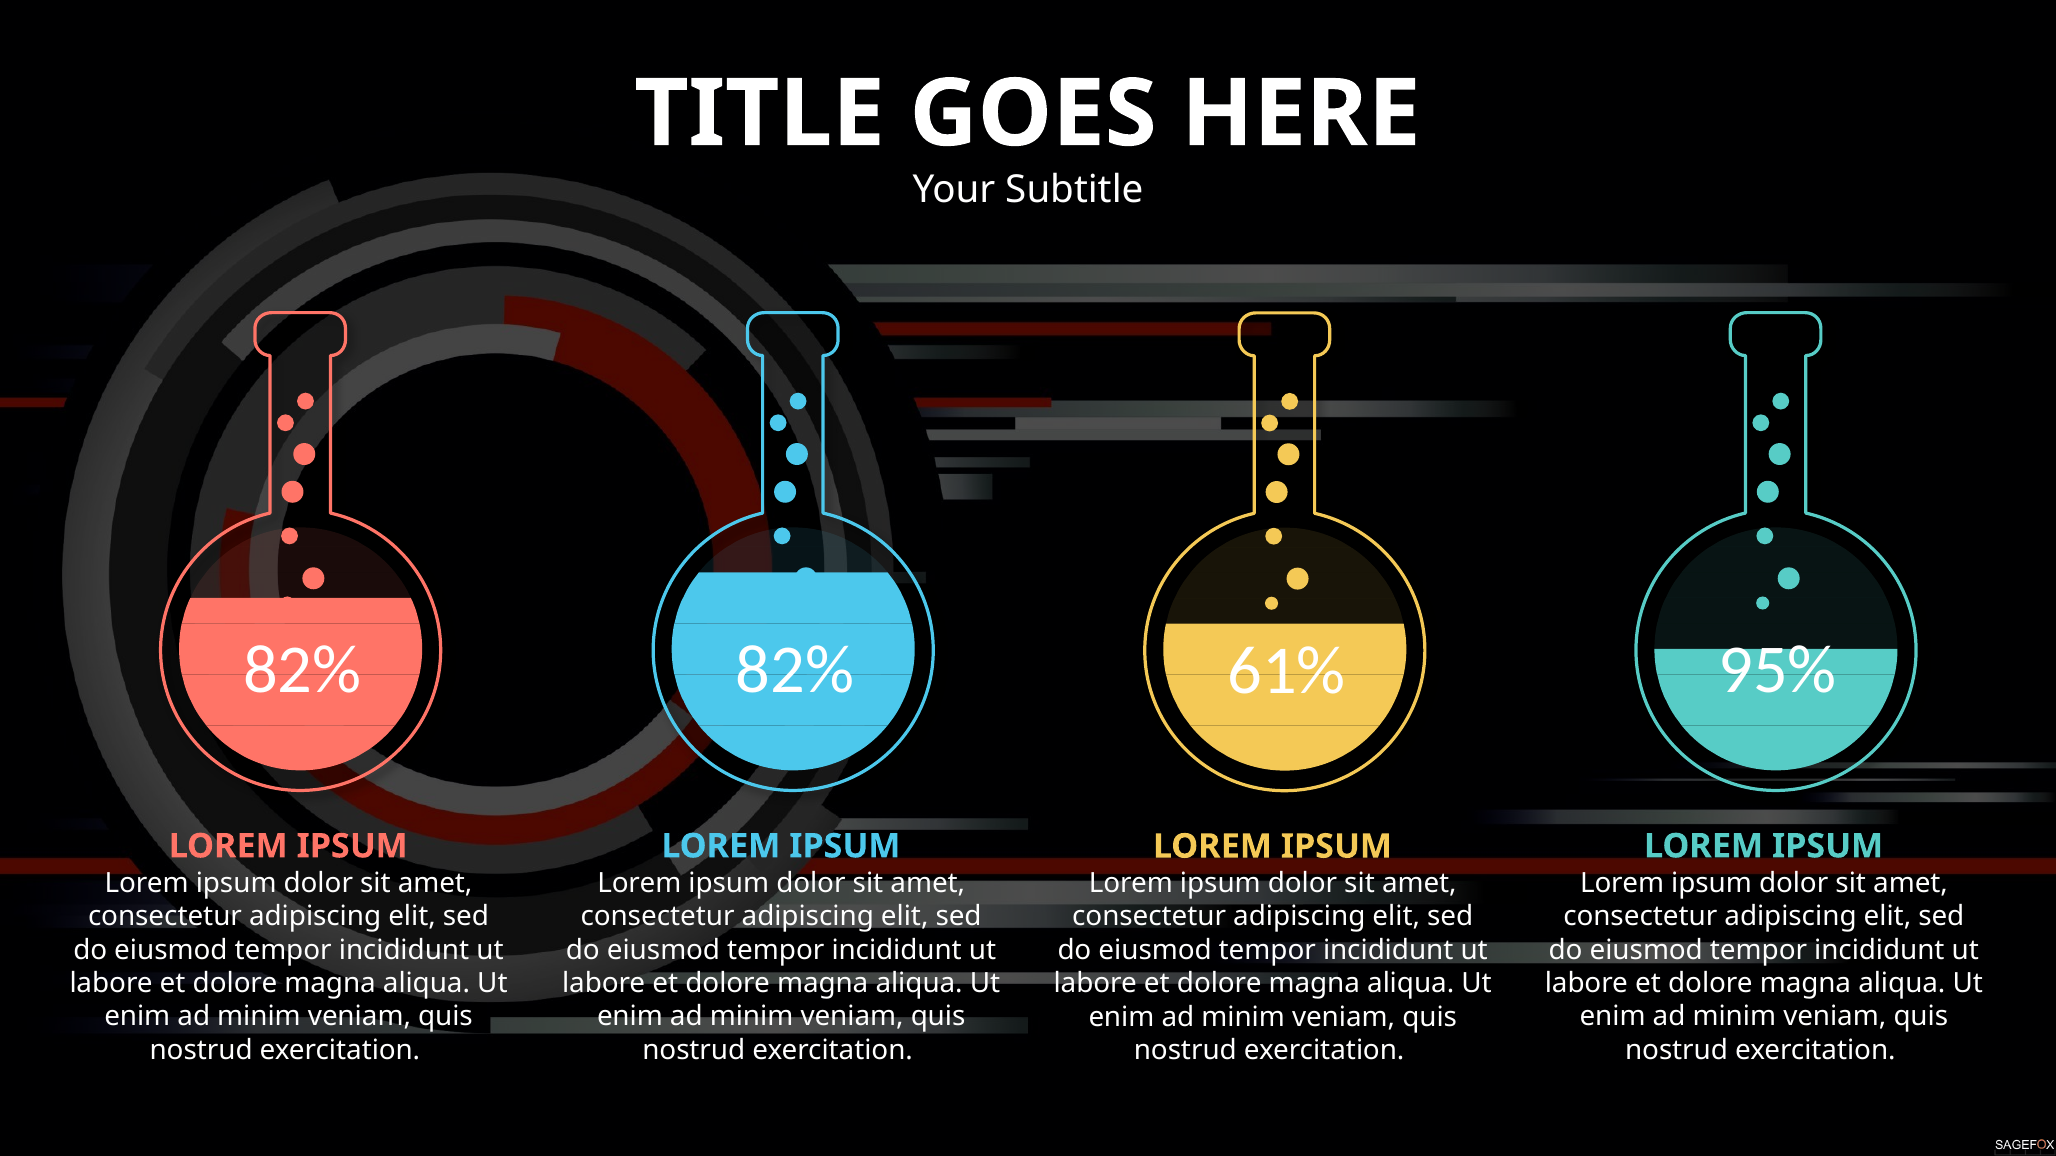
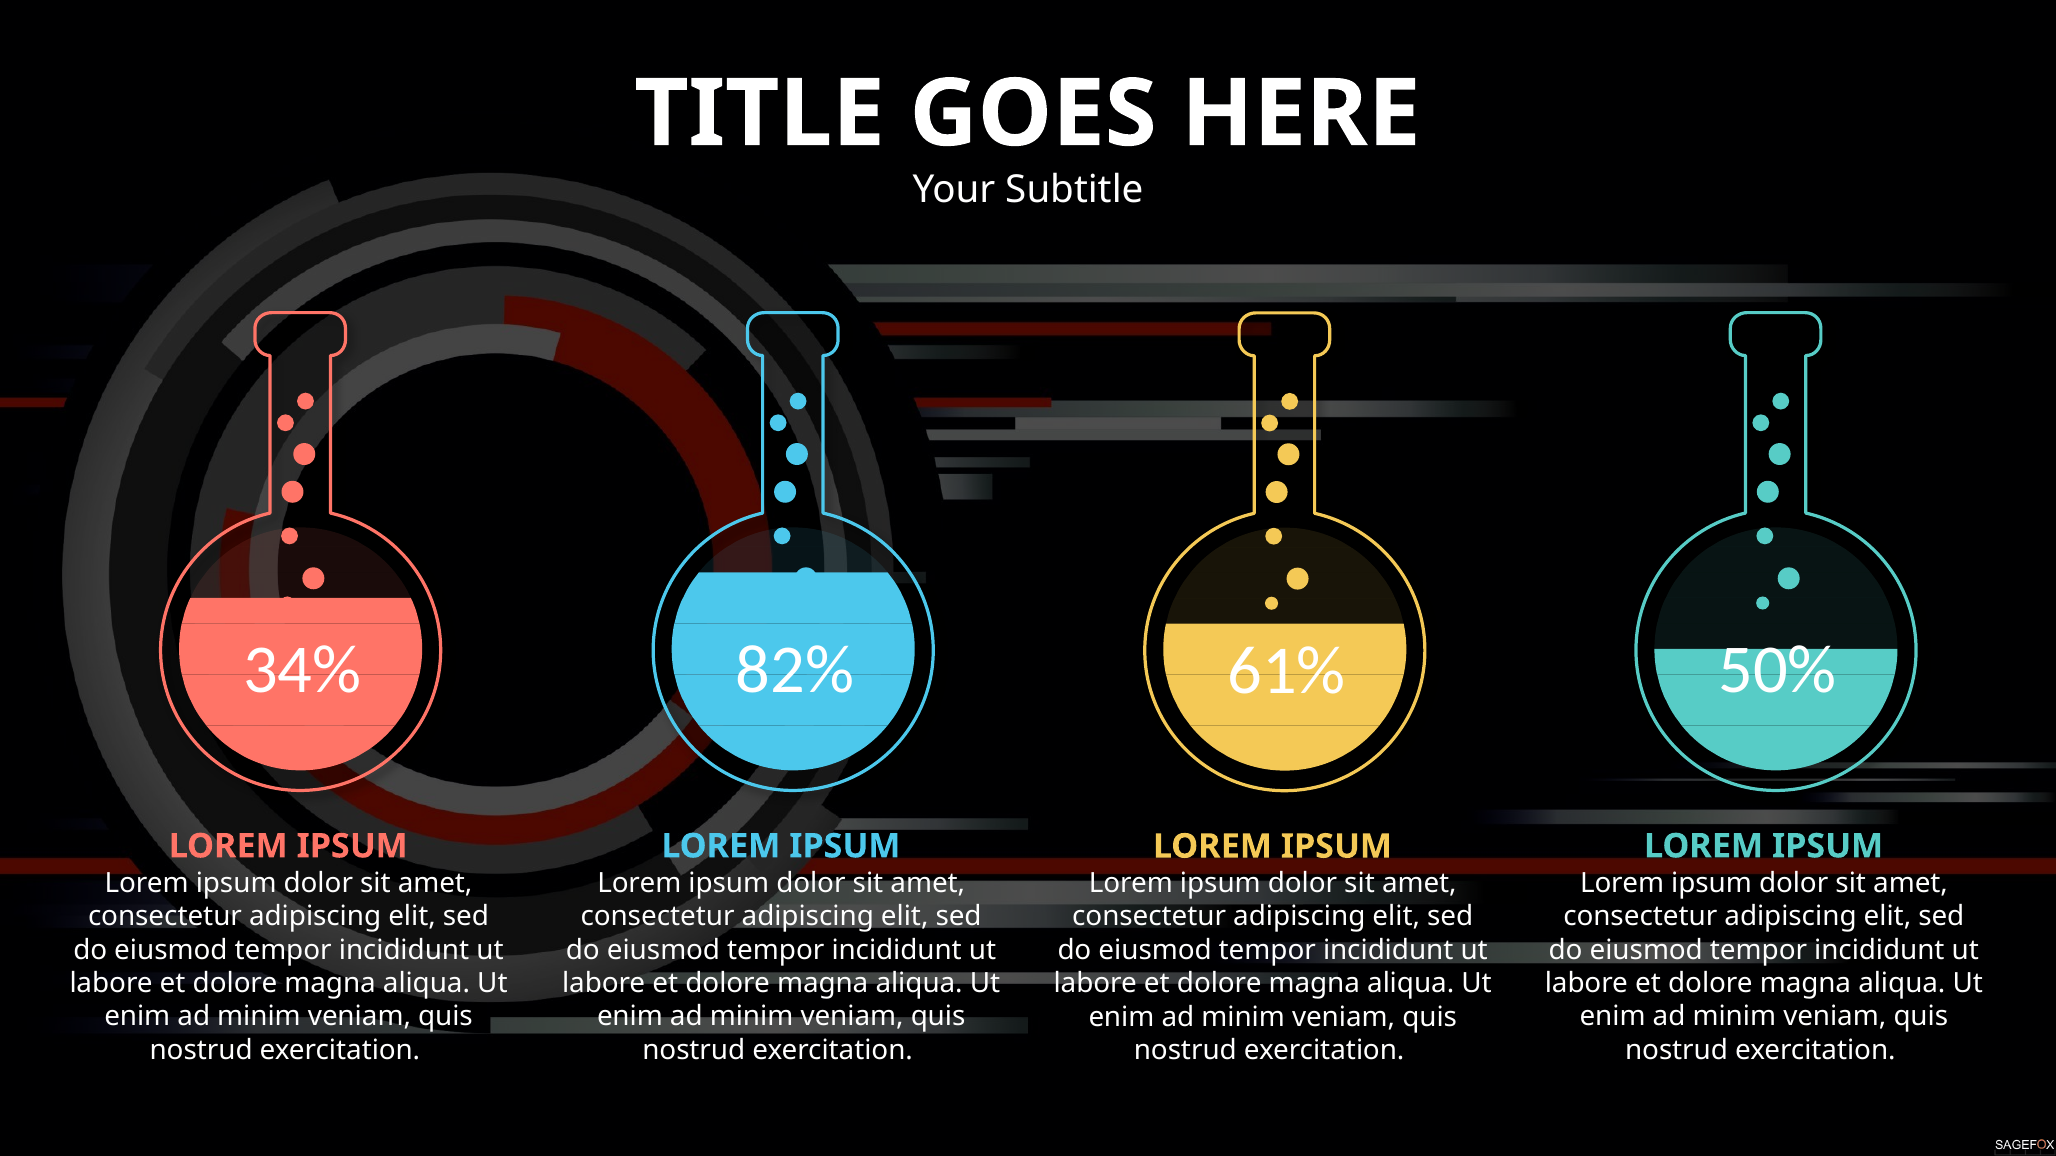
82% at (302, 670): 82% -> 34%
95%: 95% -> 50%
